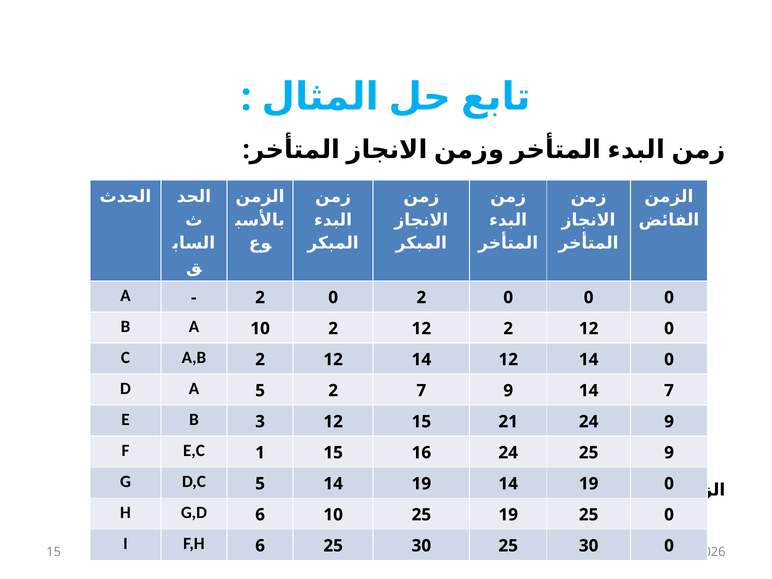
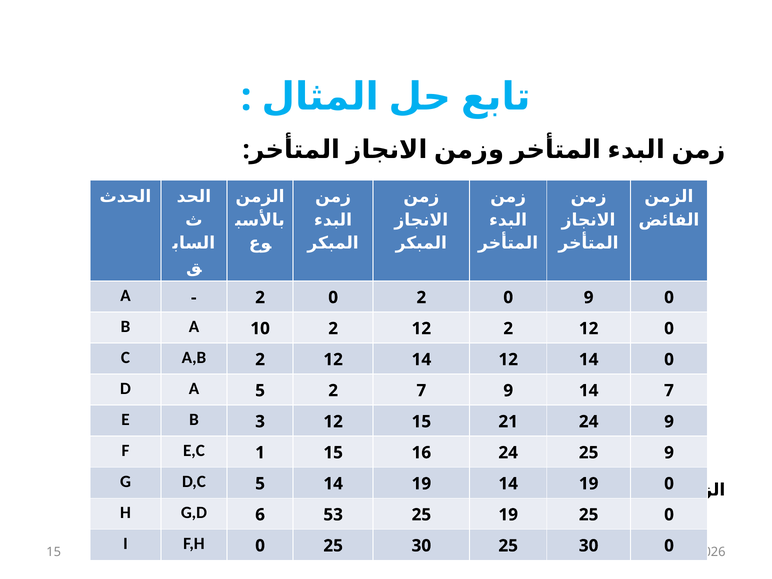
2 0 0: 0 -> 9
6 10: 10 -> 53
F,H 6: 6 -> 0
